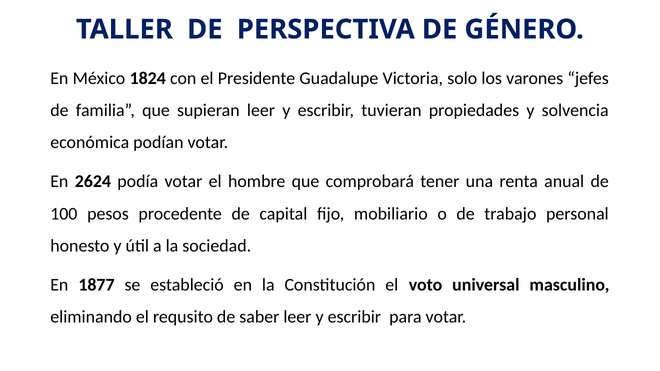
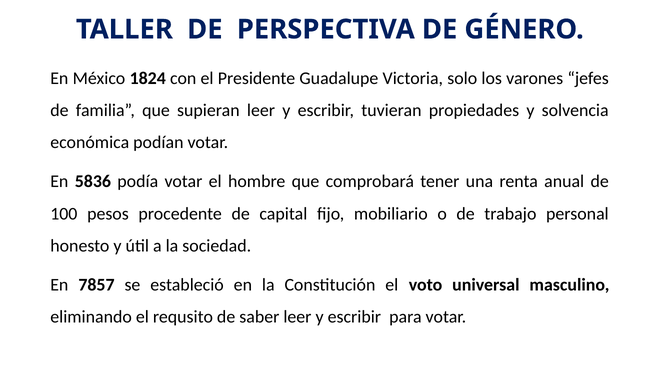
2624: 2624 -> 5836
1877: 1877 -> 7857
